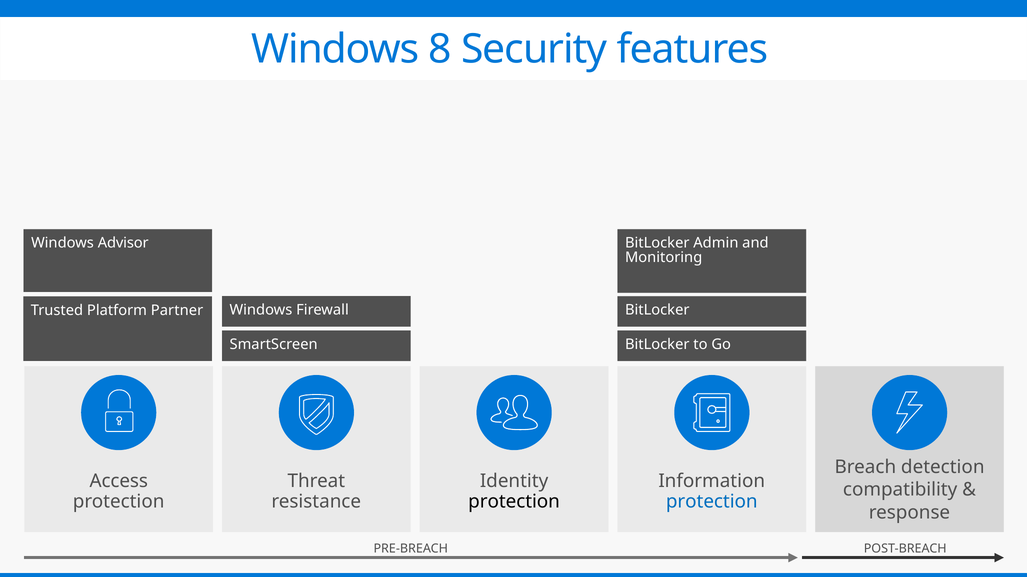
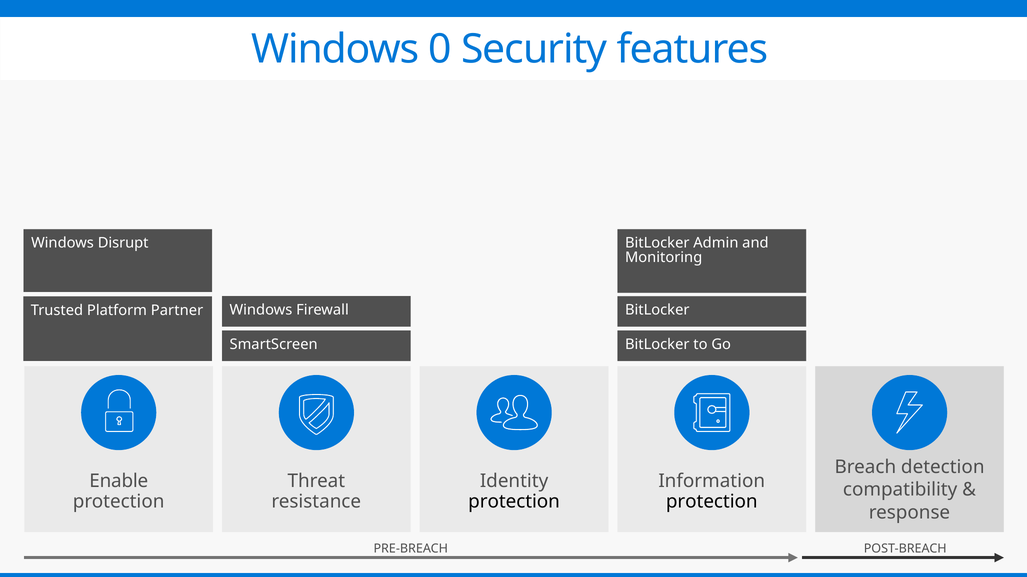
8: 8 -> 0
Advisor: Advisor -> Disrupt
Access: Access -> Enable
protection at (712, 502) colour: blue -> black
